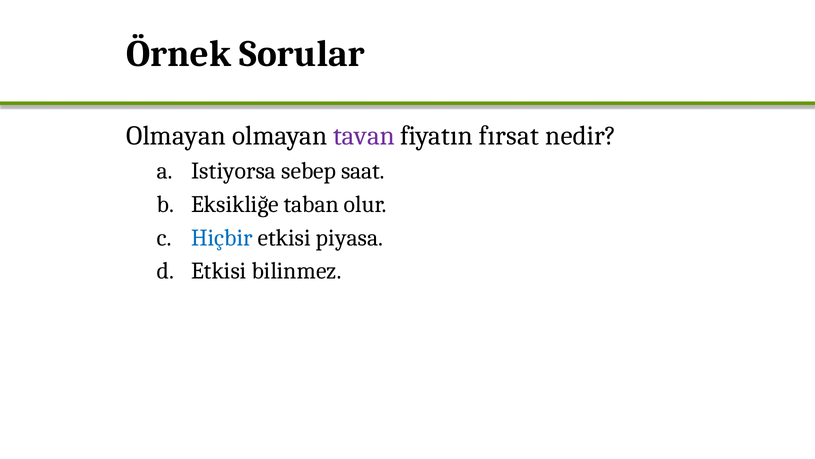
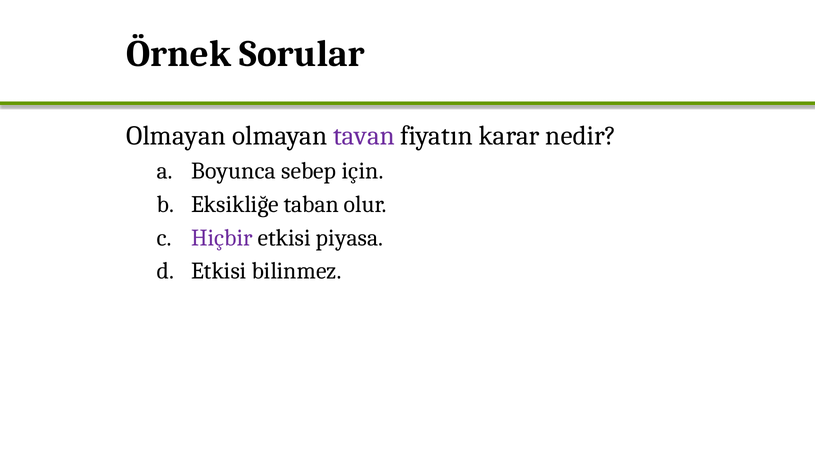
fırsat: fırsat -> karar
Istiyorsa: Istiyorsa -> Boyunca
saat: saat -> için
Hiçbir colour: blue -> purple
